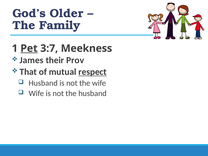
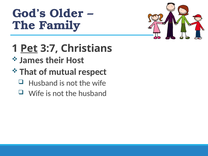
Meekness: Meekness -> Christians
Prov: Prov -> Host
respect underline: present -> none
